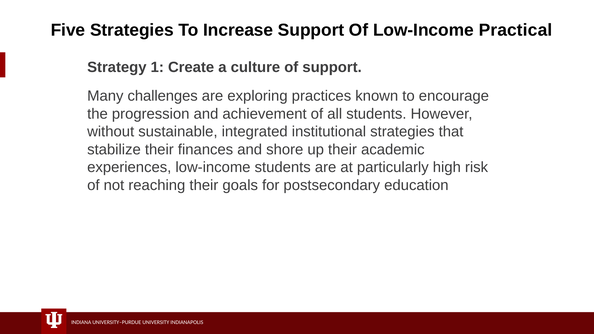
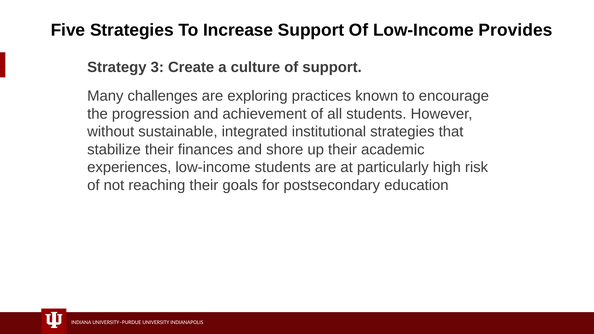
Practical: Practical -> Provides
1: 1 -> 3
